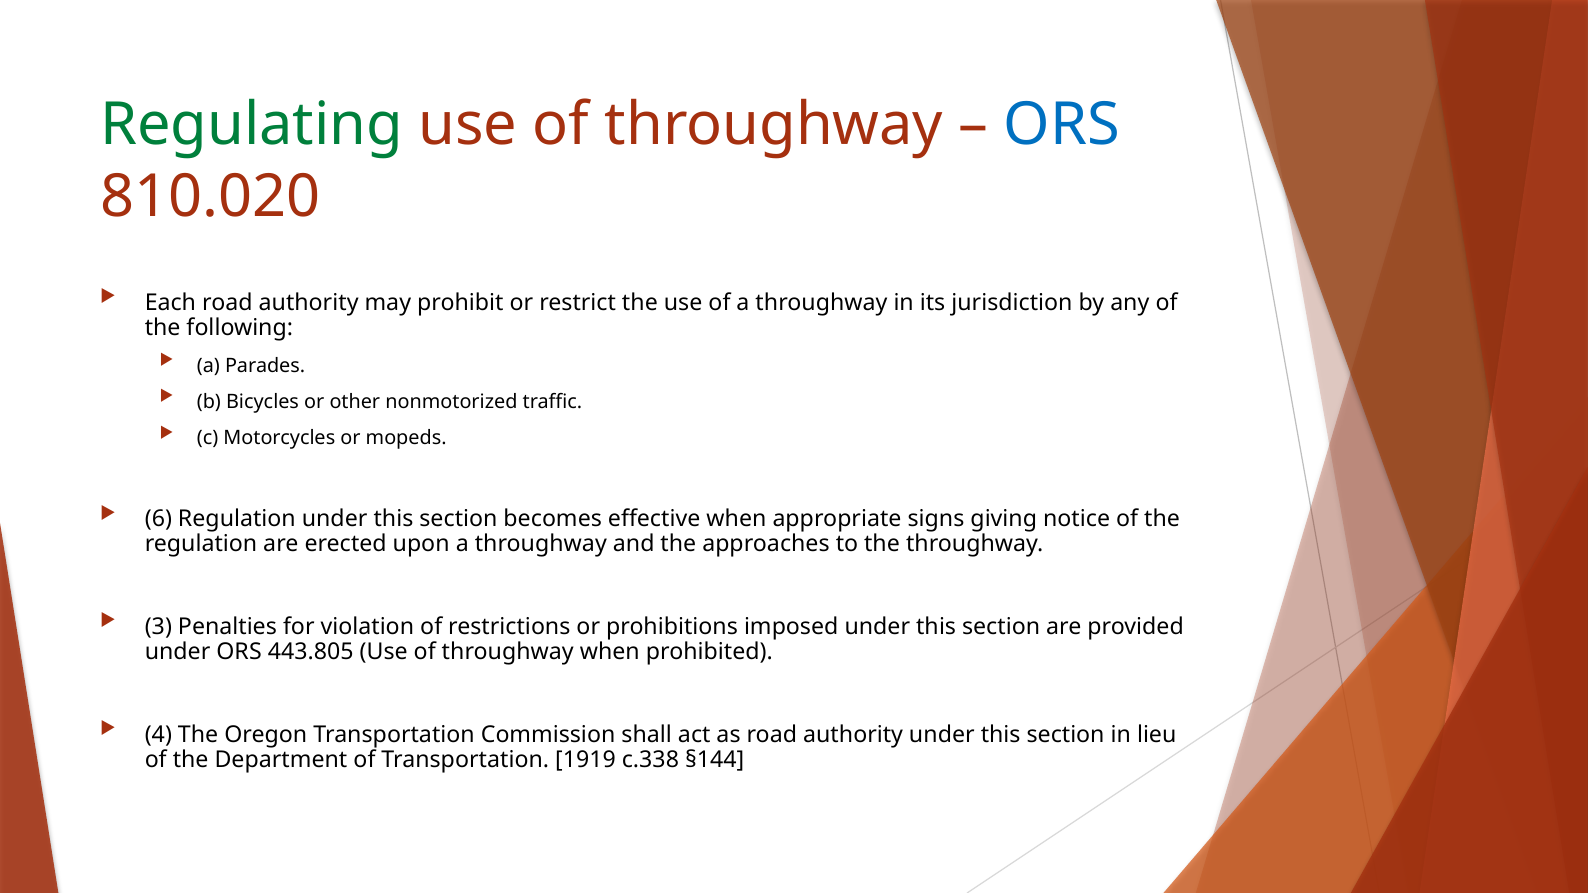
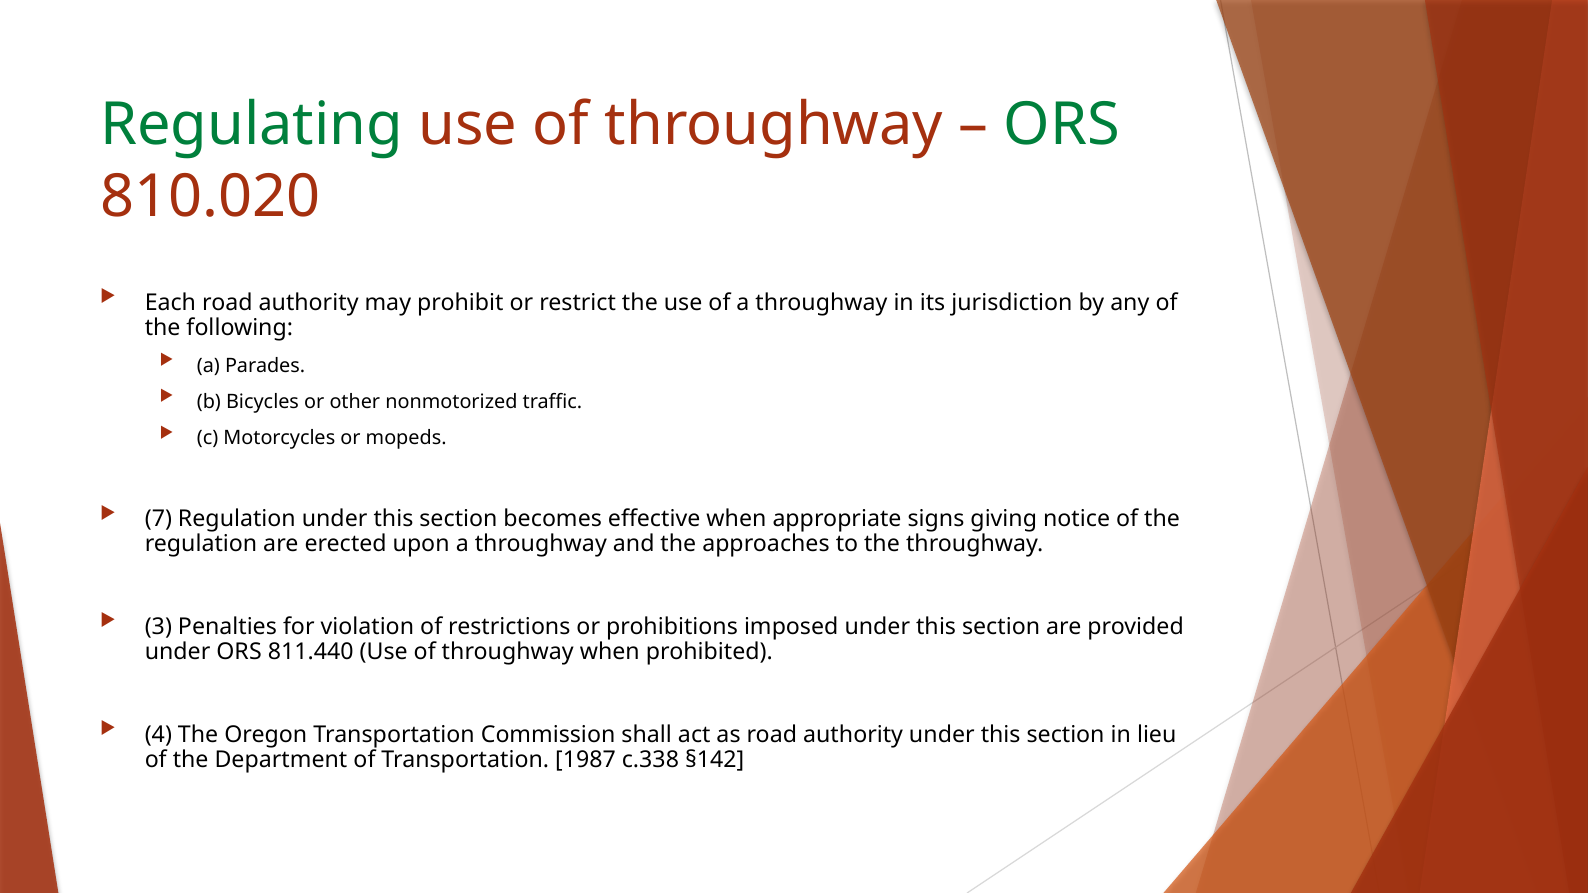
ORS at (1062, 125) colour: blue -> green
6: 6 -> 7
443.805: 443.805 -> 811.440
1919: 1919 -> 1987
§144: §144 -> §142
